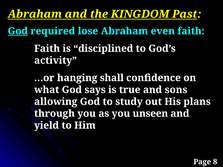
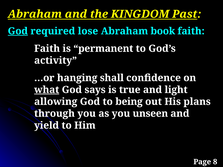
even: even -> book
disciplined: disciplined -> permanent
what underline: none -> present
sons: sons -> light
study: study -> being
